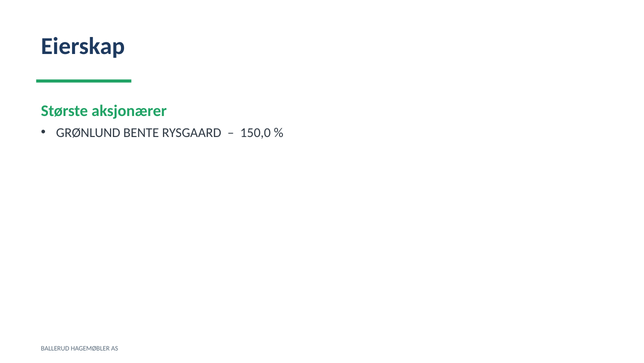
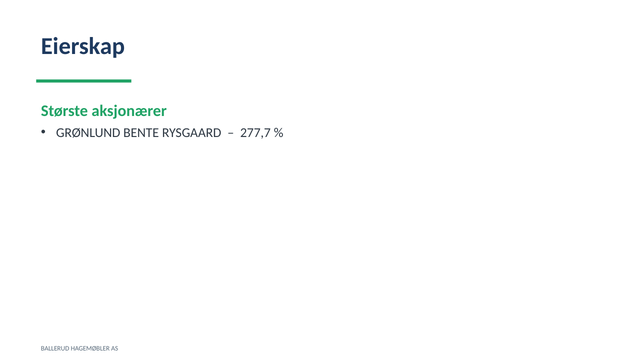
150,0: 150,0 -> 277,7
